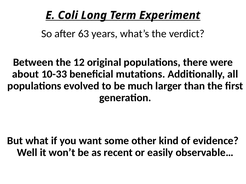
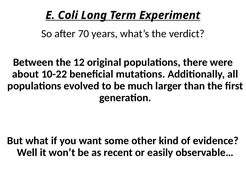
63: 63 -> 70
10-33: 10-33 -> 10-22
